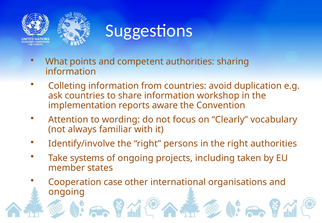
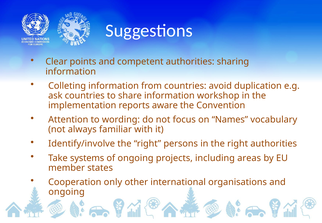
What: What -> Clear
Clearly: Clearly -> Names
taken: taken -> areas
case: case -> only
